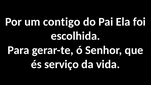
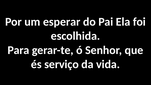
contigo: contigo -> esperar
